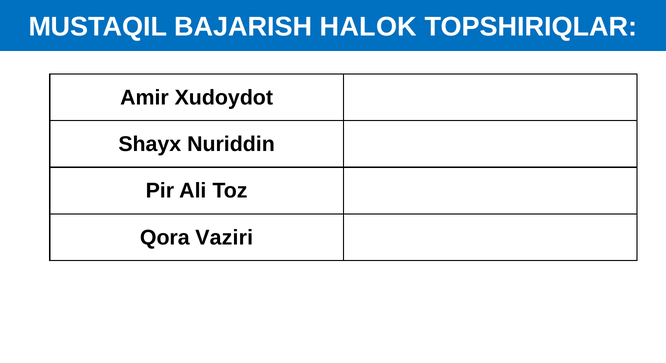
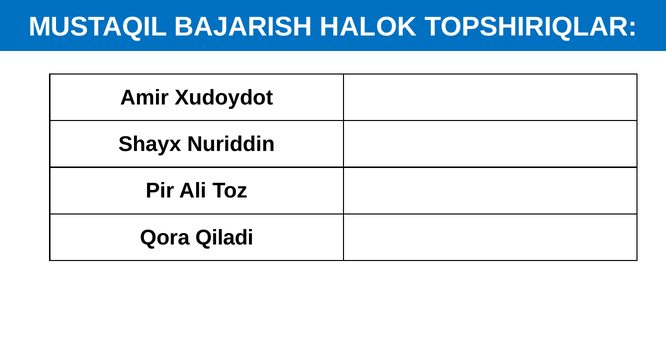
Vaziri: Vaziri -> Qiladi
